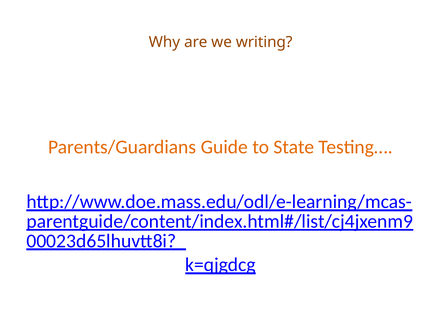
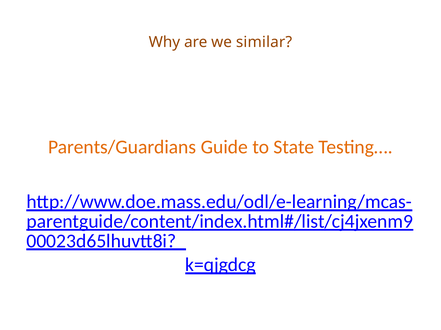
writing: writing -> similar
